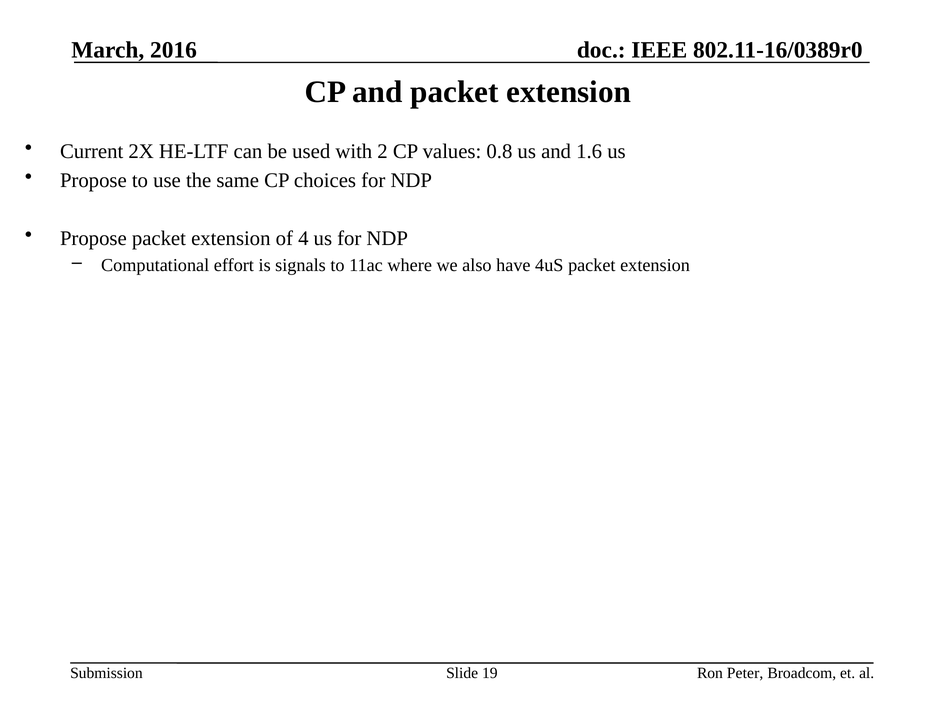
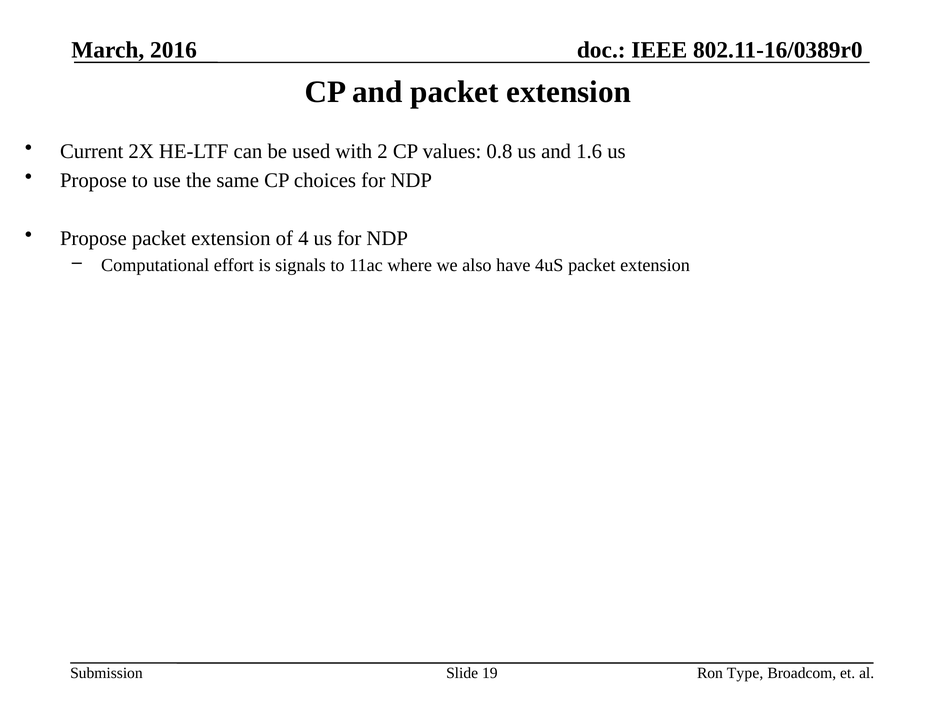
Peter: Peter -> Type
